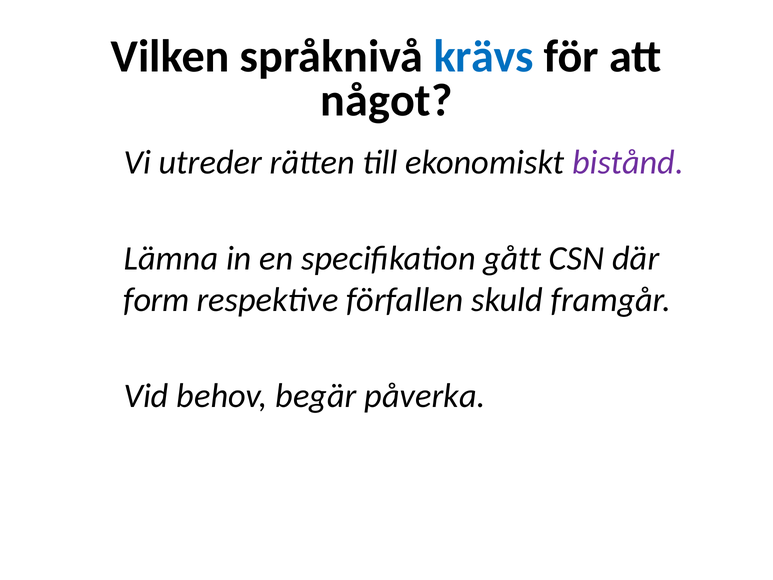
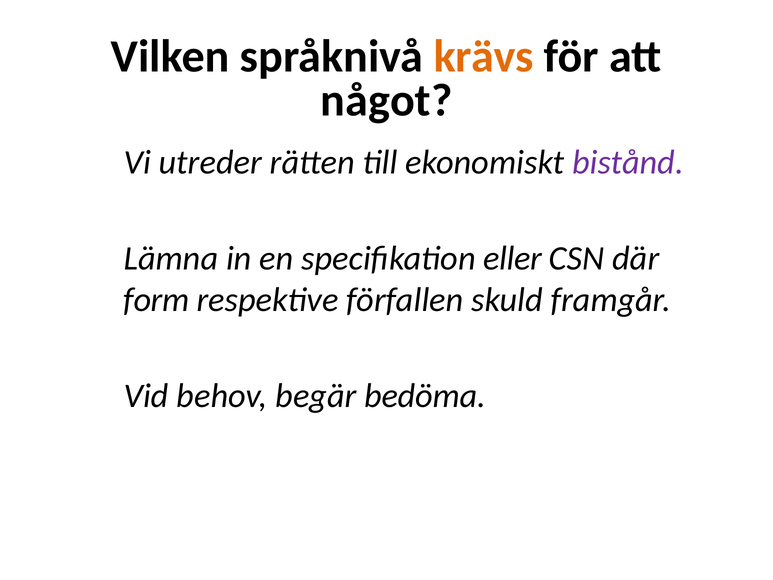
krävs colour: blue -> orange
gått: gått -> eller
påverka: påverka -> bedöma
